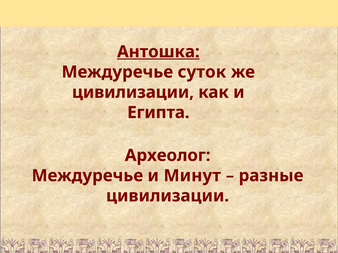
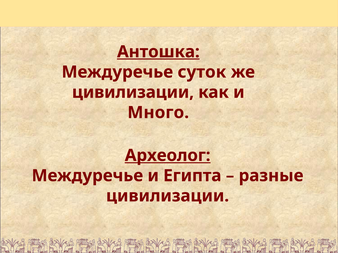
Египта: Египта -> Много
Археолог underline: none -> present
Минут: Минут -> Египта
